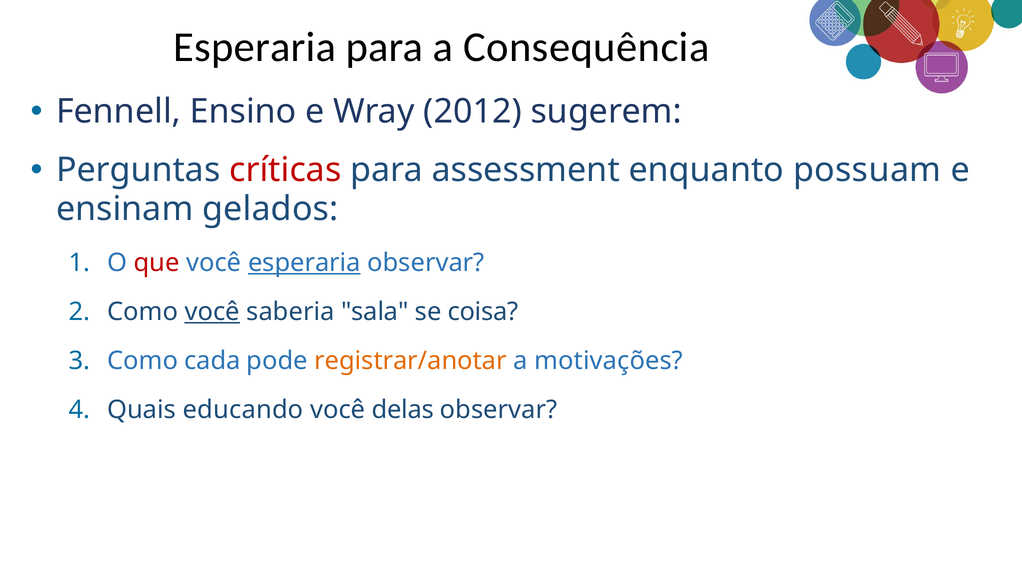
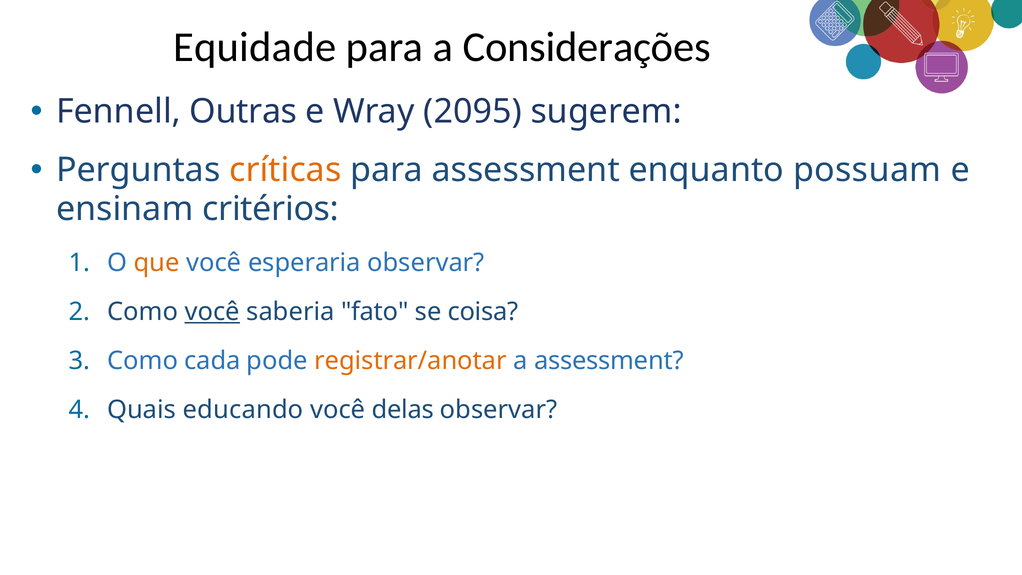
Esperaria at (255, 47): Esperaria -> Equidade
Consequência: Consequência -> Considerações
Ensino: Ensino -> Outras
2012: 2012 -> 2095
críticas colour: red -> orange
gelados: gelados -> critérios
que colour: red -> orange
esperaria at (304, 263) underline: present -> none
sala: sala -> fato
a motivações: motivações -> assessment
